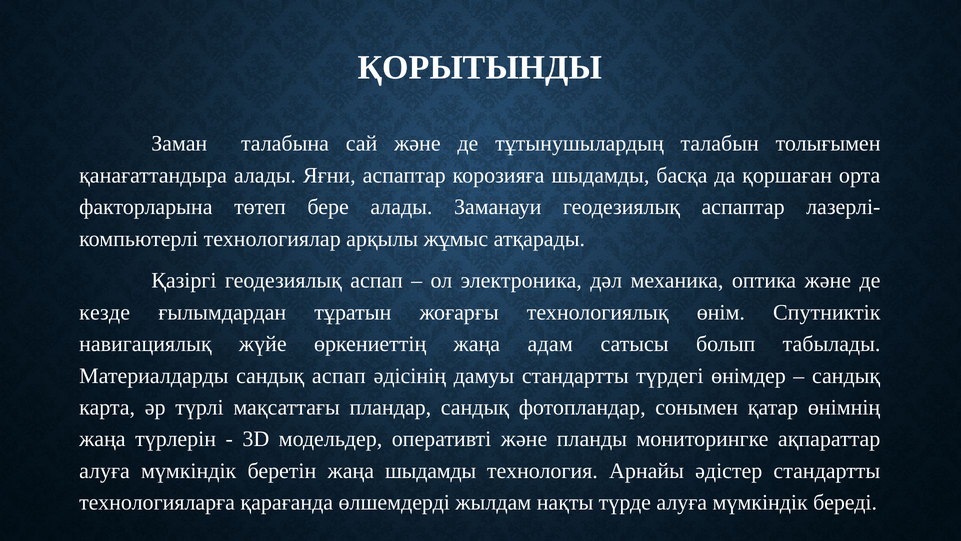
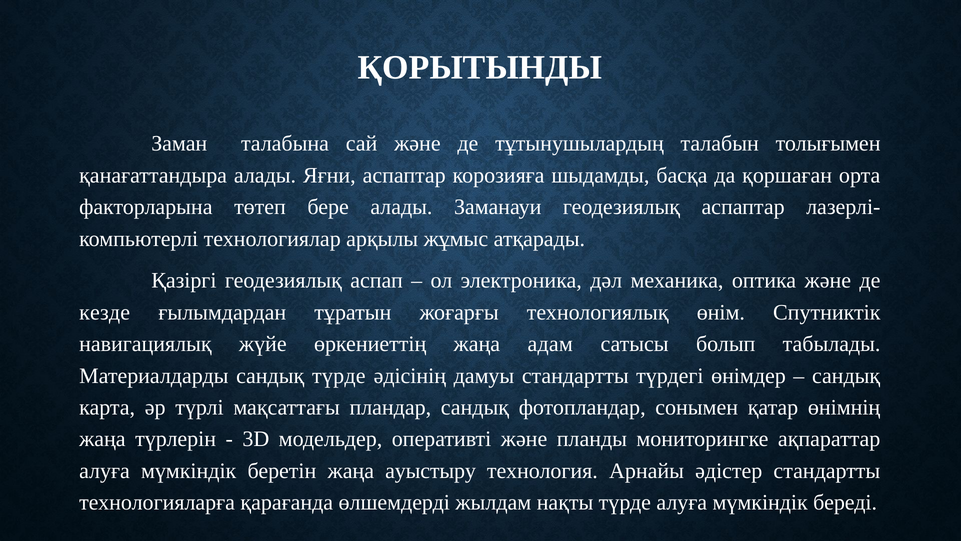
сандық аспап: аспап -> түрде
жаңа шыдамды: шыдамды -> ауыстыру
